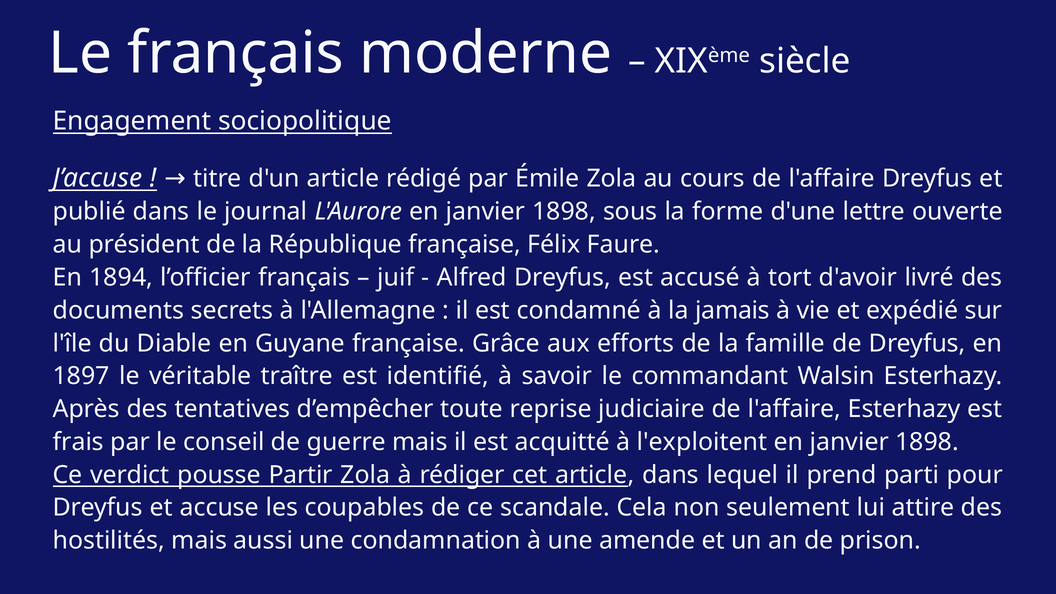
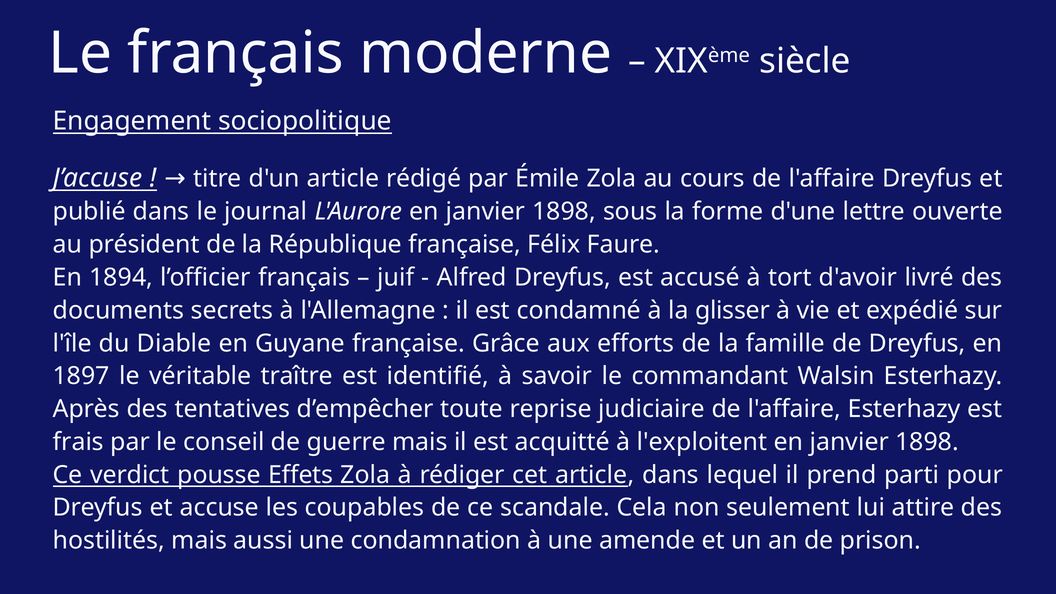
jamais: jamais -> glisser
Partir: Partir -> Effets
